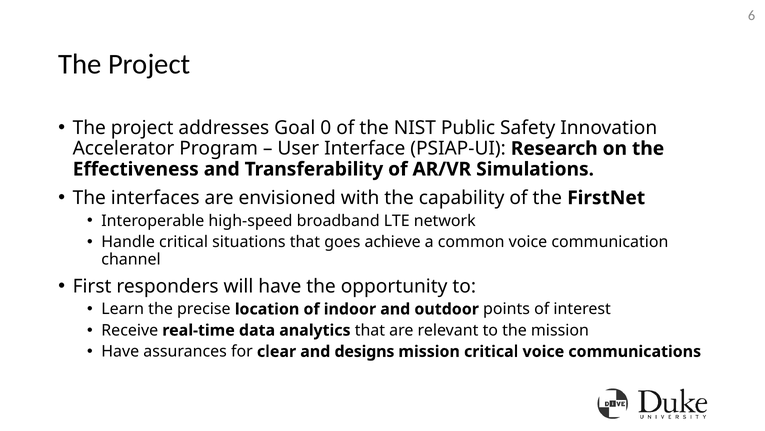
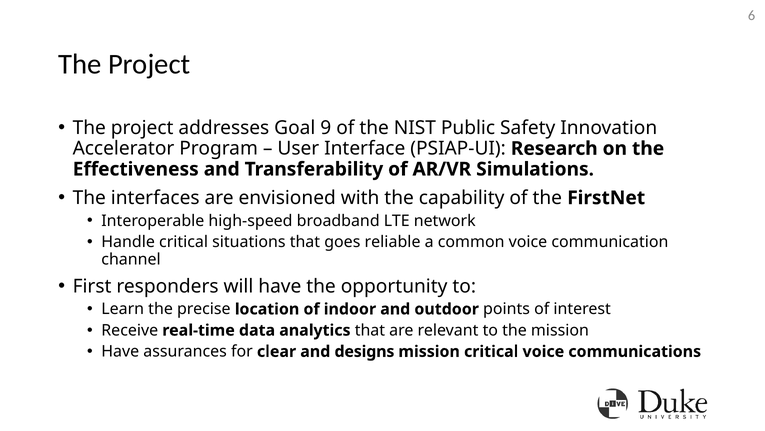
0: 0 -> 9
achieve: achieve -> reliable
